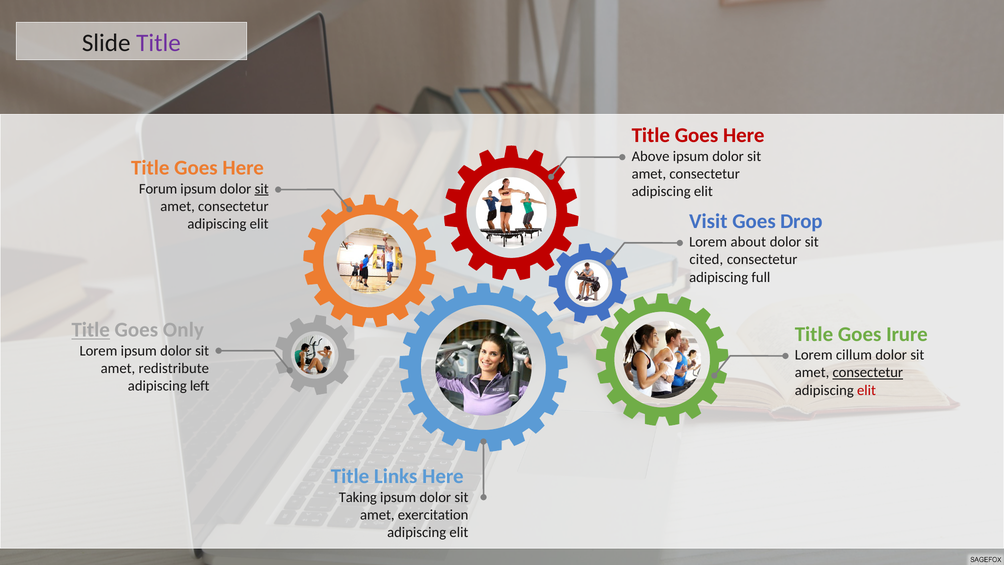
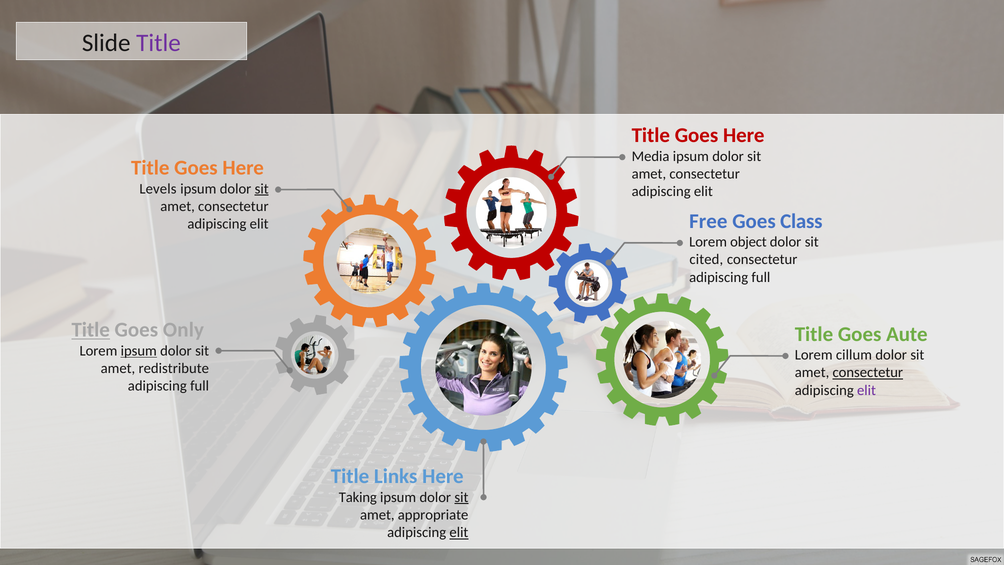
Above: Above -> Media
Forum: Forum -> Levels
Visit: Visit -> Free
Drop: Drop -> Class
about: about -> object
Irure: Irure -> Aute
ipsum at (139, 351) underline: none -> present
left at (200, 386): left -> full
elit at (867, 390) colour: red -> purple
sit at (461, 497) underline: none -> present
exercitation: exercitation -> appropriate
elit at (459, 532) underline: none -> present
